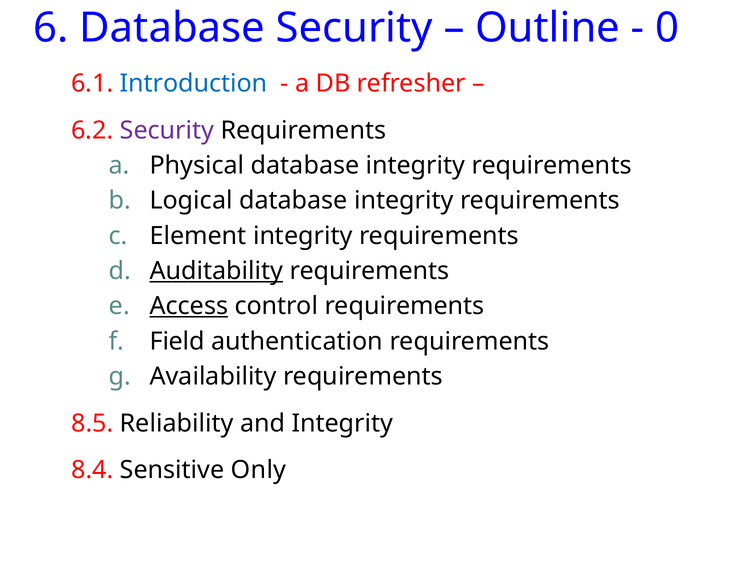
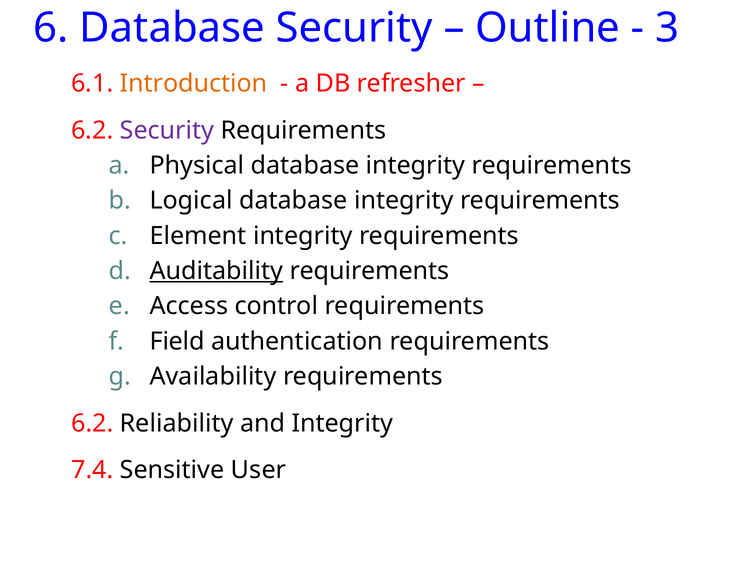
0: 0 -> 3
Introduction colour: blue -> orange
Access underline: present -> none
8.5 at (92, 424): 8.5 -> 6.2
8.4: 8.4 -> 7.4
Only: Only -> User
